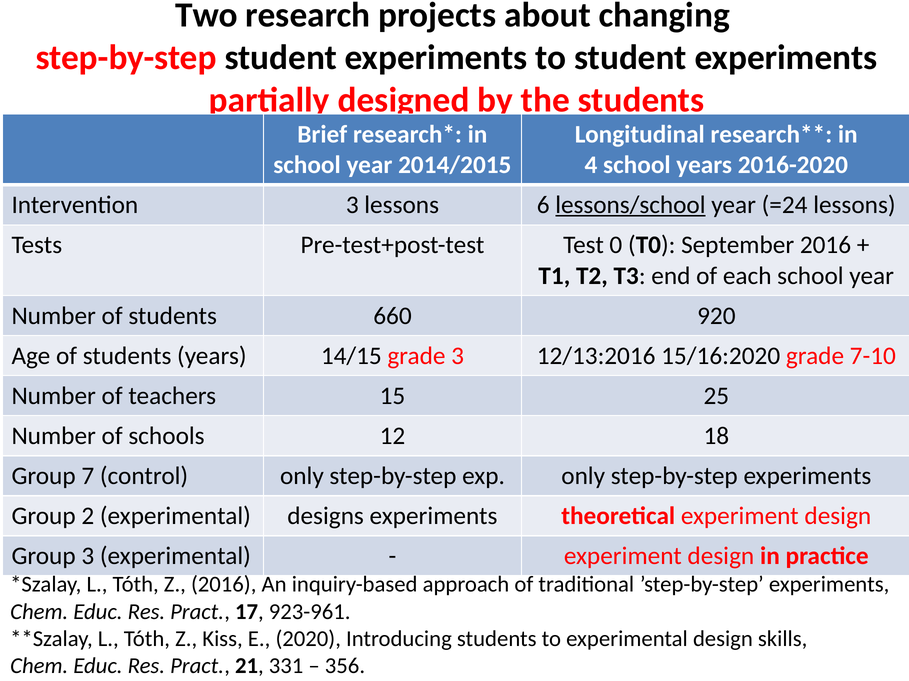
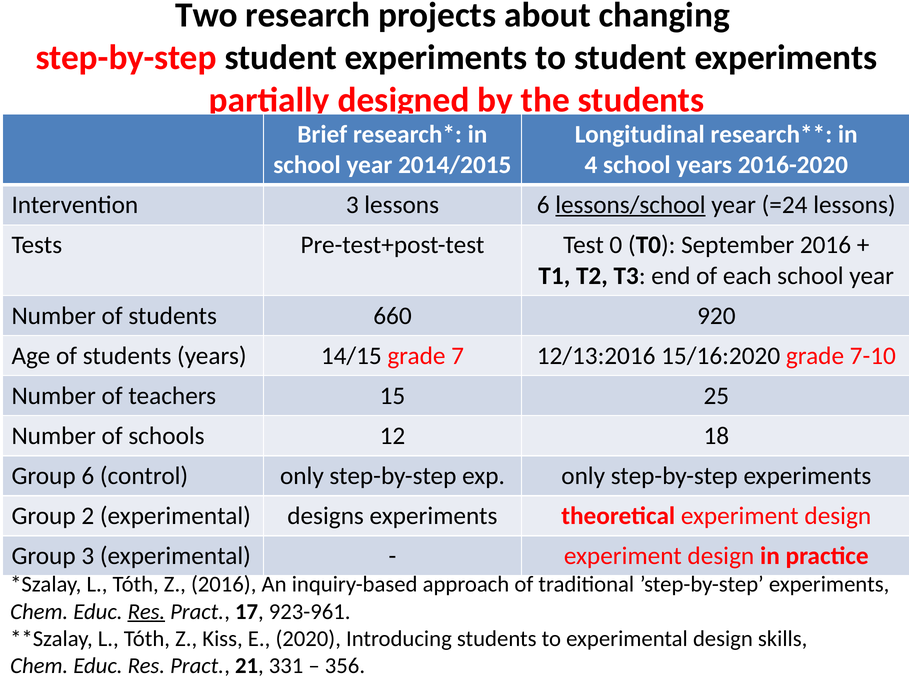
grade 3: 3 -> 7
Group 7: 7 -> 6
Res at (146, 612) underline: none -> present
